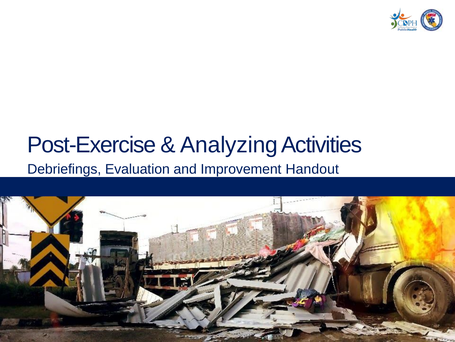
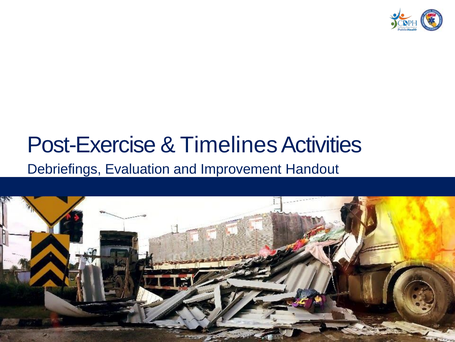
Analyzing: Analyzing -> Timelines
